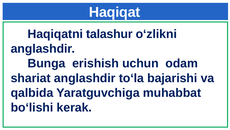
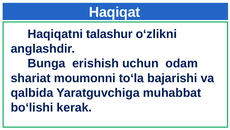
shariat anglashdir: anglashdir -> moumonni
